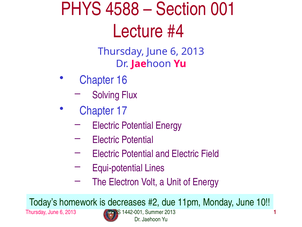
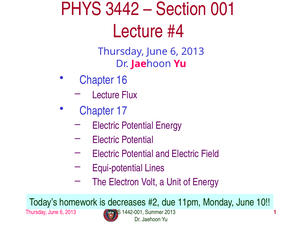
4588: 4588 -> 3442
Solving at (106, 95): Solving -> Lecture
